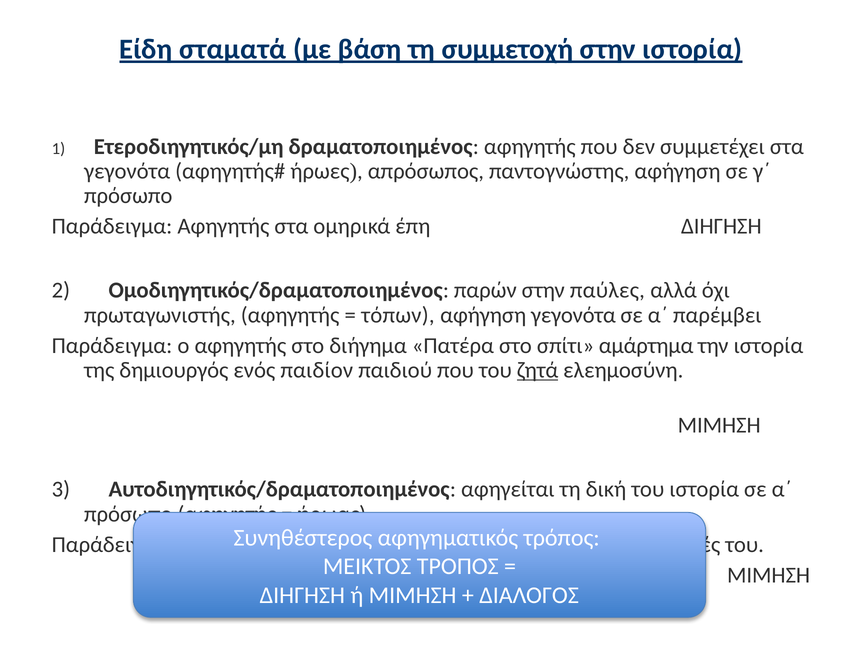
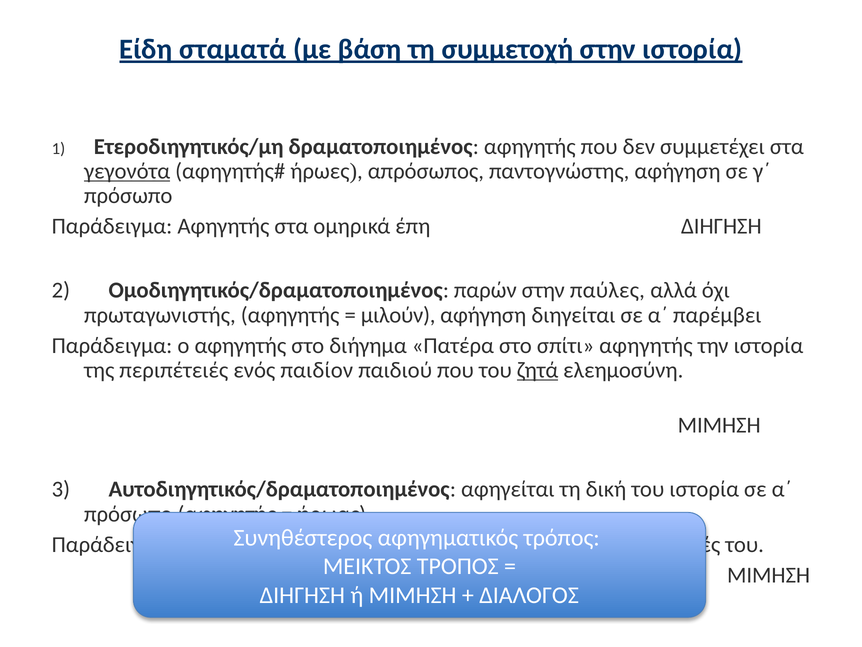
γεγονότα at (127, 171) underline: none -> present
τόπων: τόπων -> μιλούν
αφήγηση γεγονότα: γεγονότα -> διηγείται
σπίτι αμάρτημα: αμάρτημα -> αφηγητής
της δημιουργός: δημιουργός -> περιπέτειές
